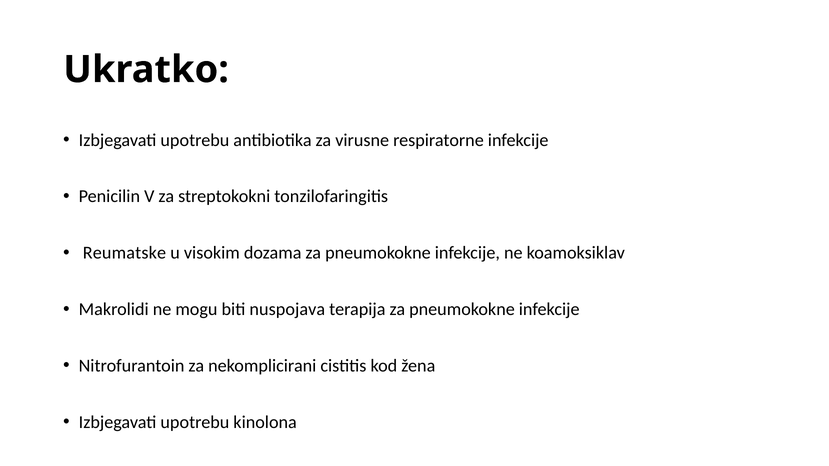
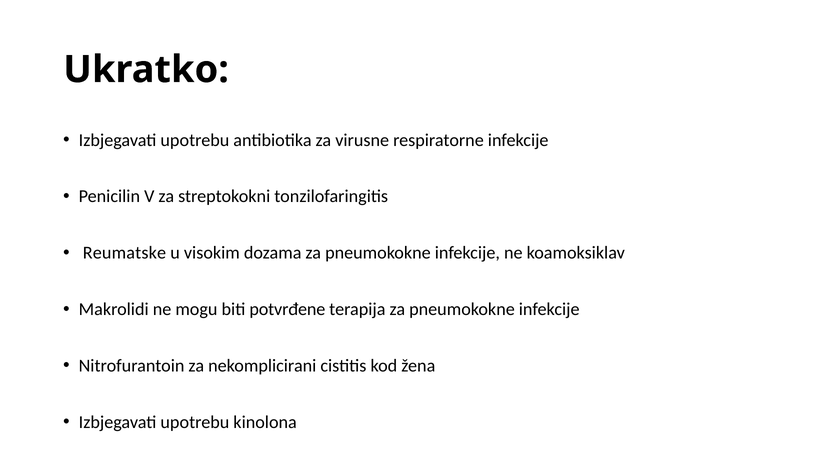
nuspojava: nuspojava -> potvrđene
